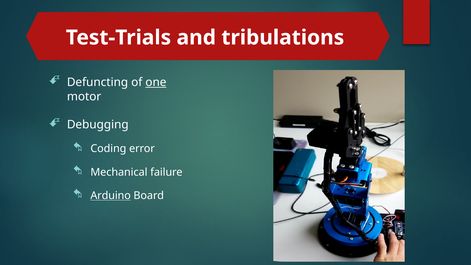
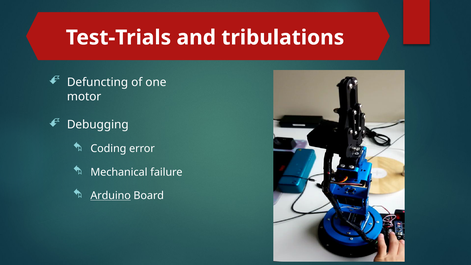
one underline: present -> none
